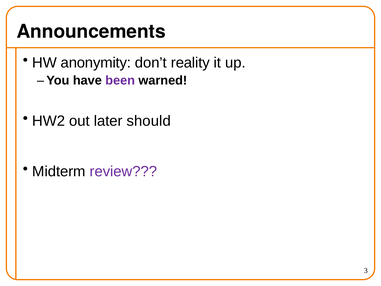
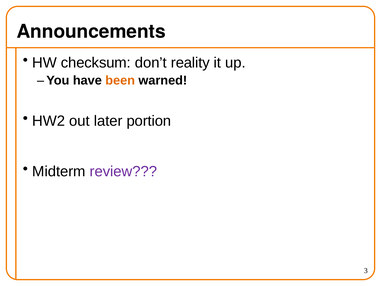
anonymity: anonymity -> checksum
been colour: purple -> orange
should: should -> portion
